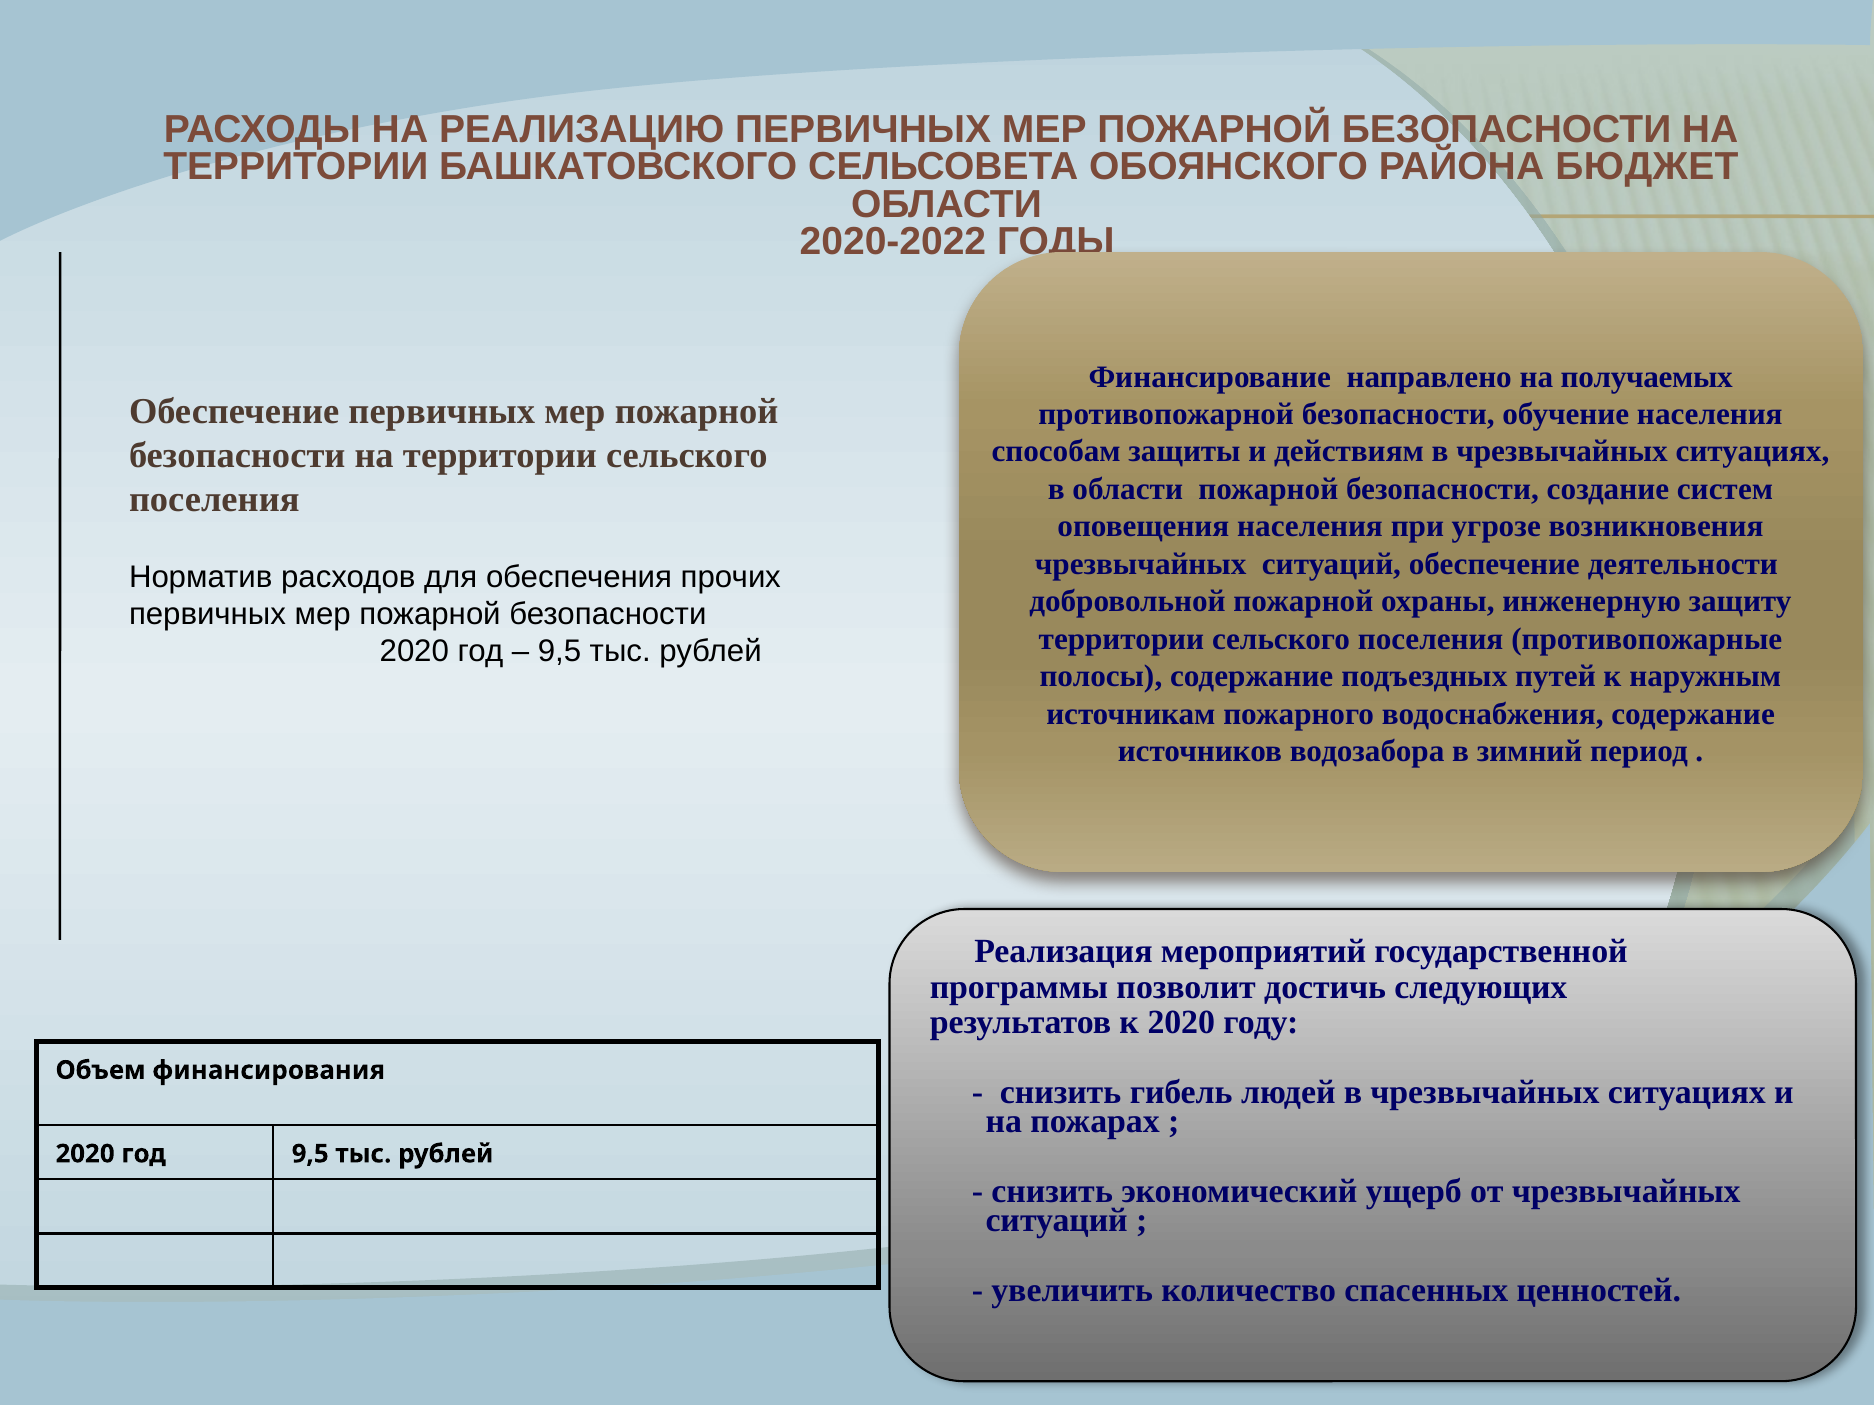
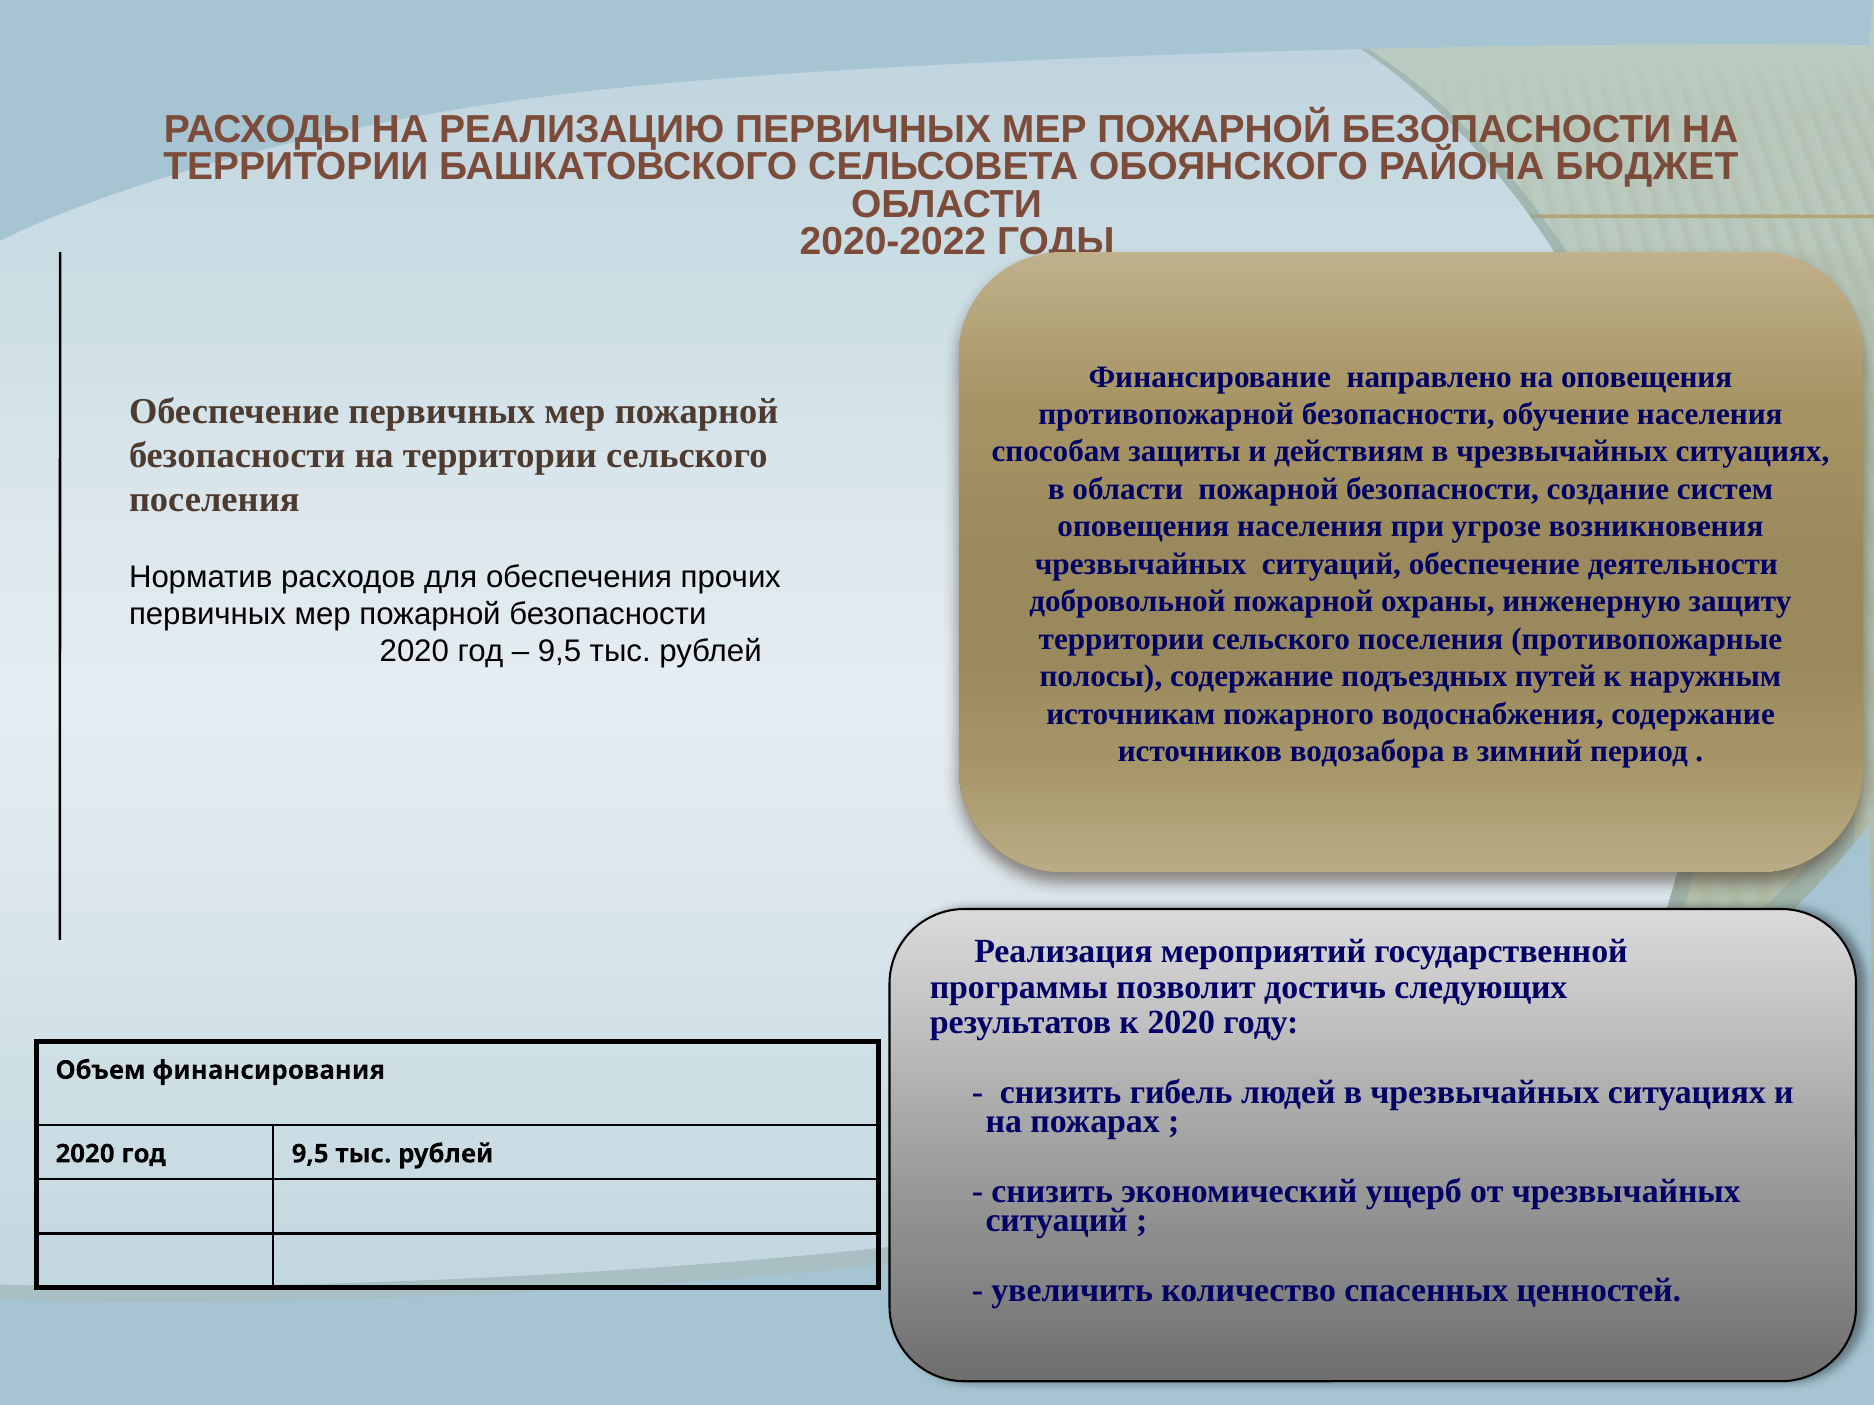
на получаемых: получаемых -> оповещения
